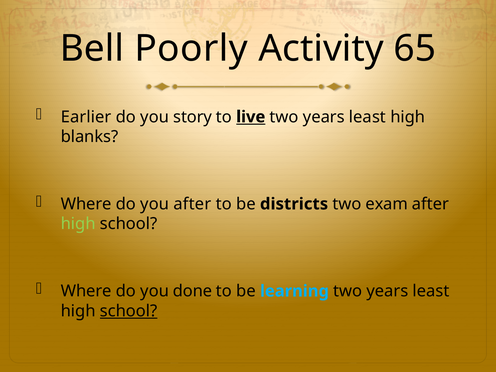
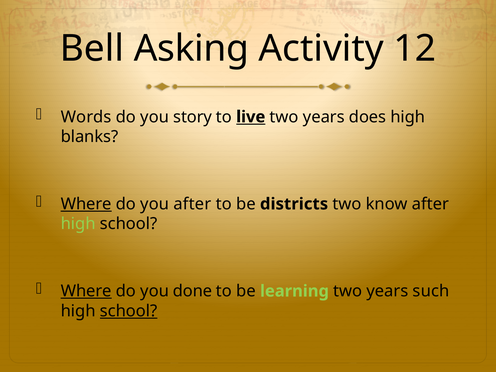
Poorly: Poorly -> Asking
65: 65 -> 12
Earlier: Earlier -> Words
least at (367, 117): least -> does
Where at (86, 204) underline: none -> present
exam: exam -> know
Where at (86, 291) underline: none -> present
learning colour: light blue -> light green
least at (431, 291): least -> such
